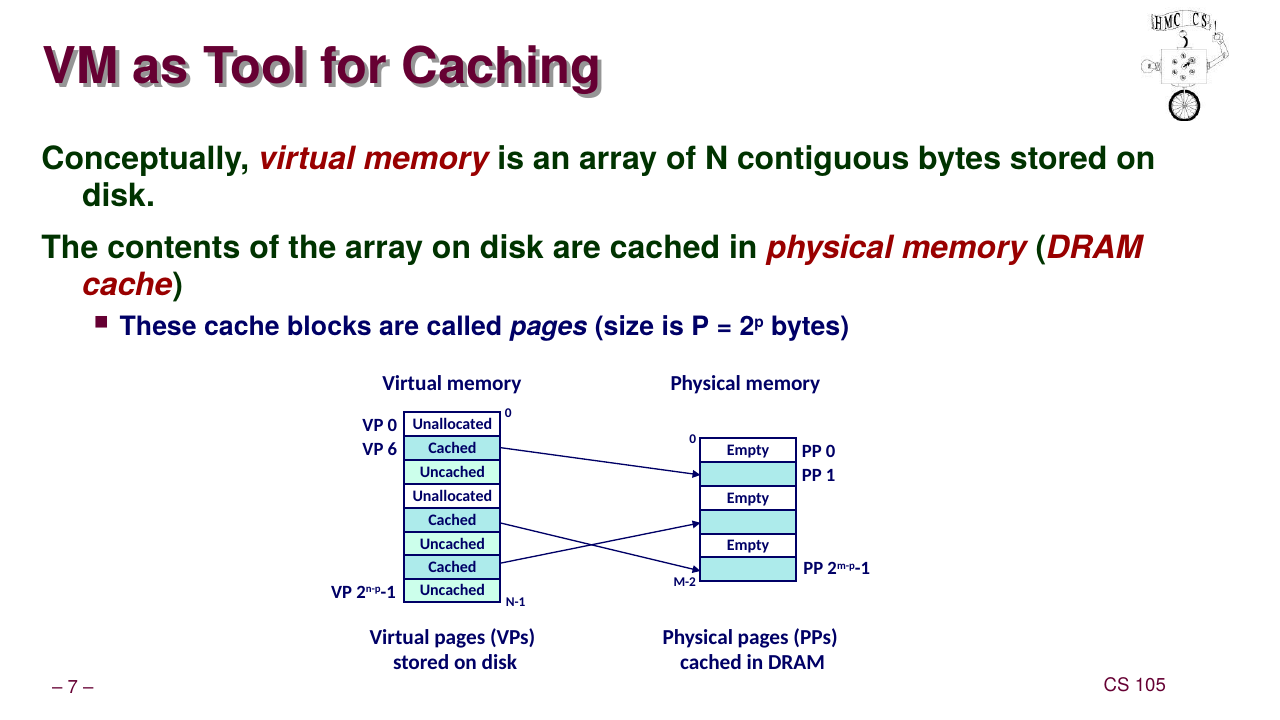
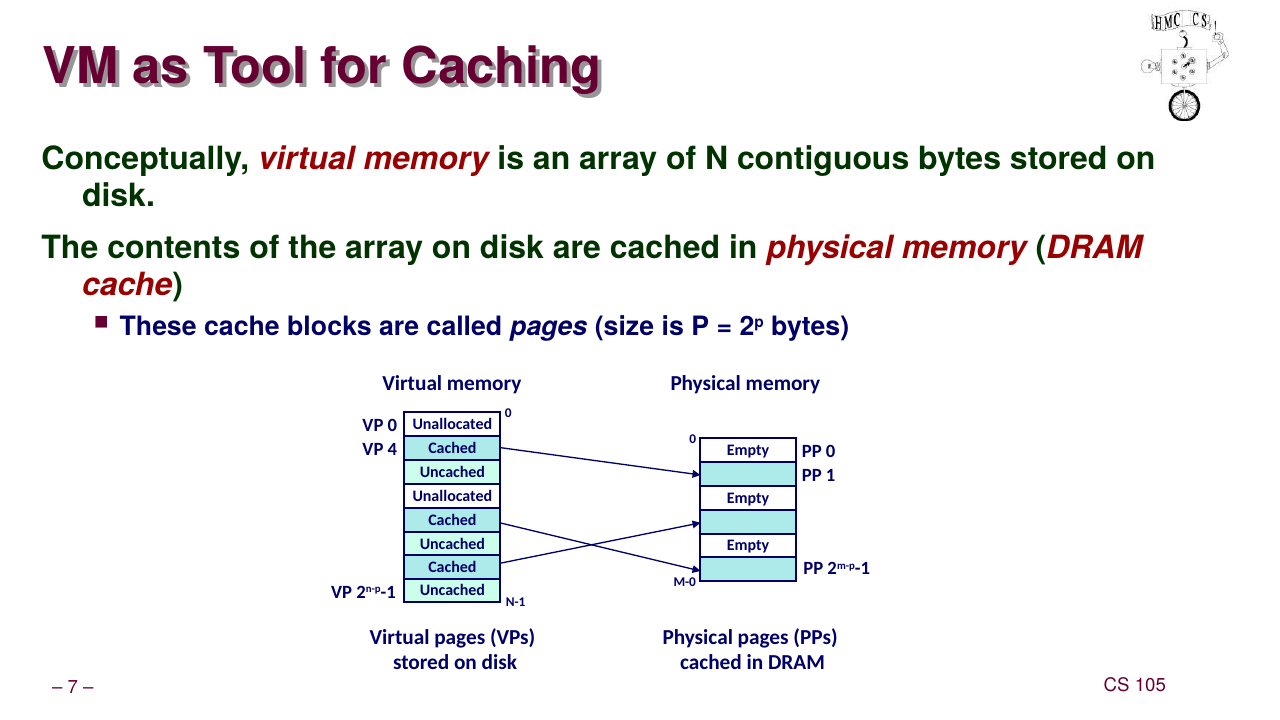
6: 6 -> 4
M-2: M-2 -> M-0
